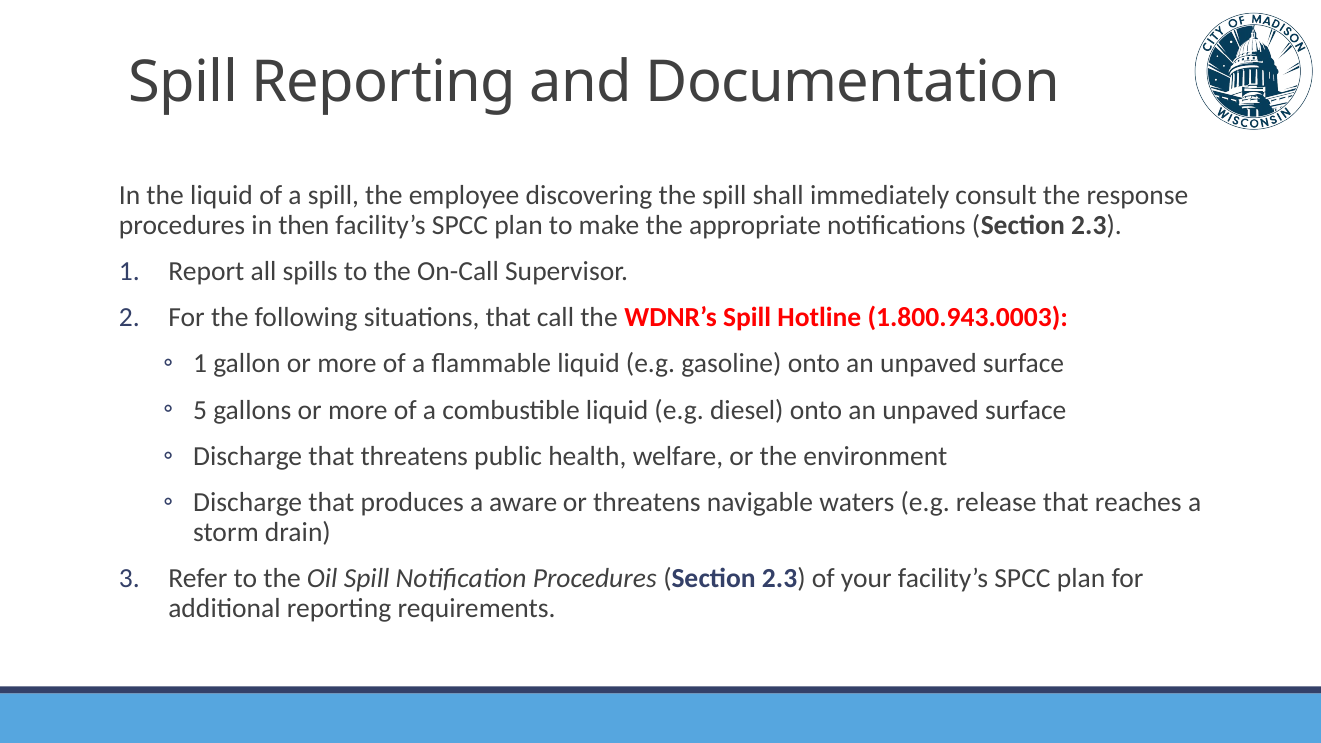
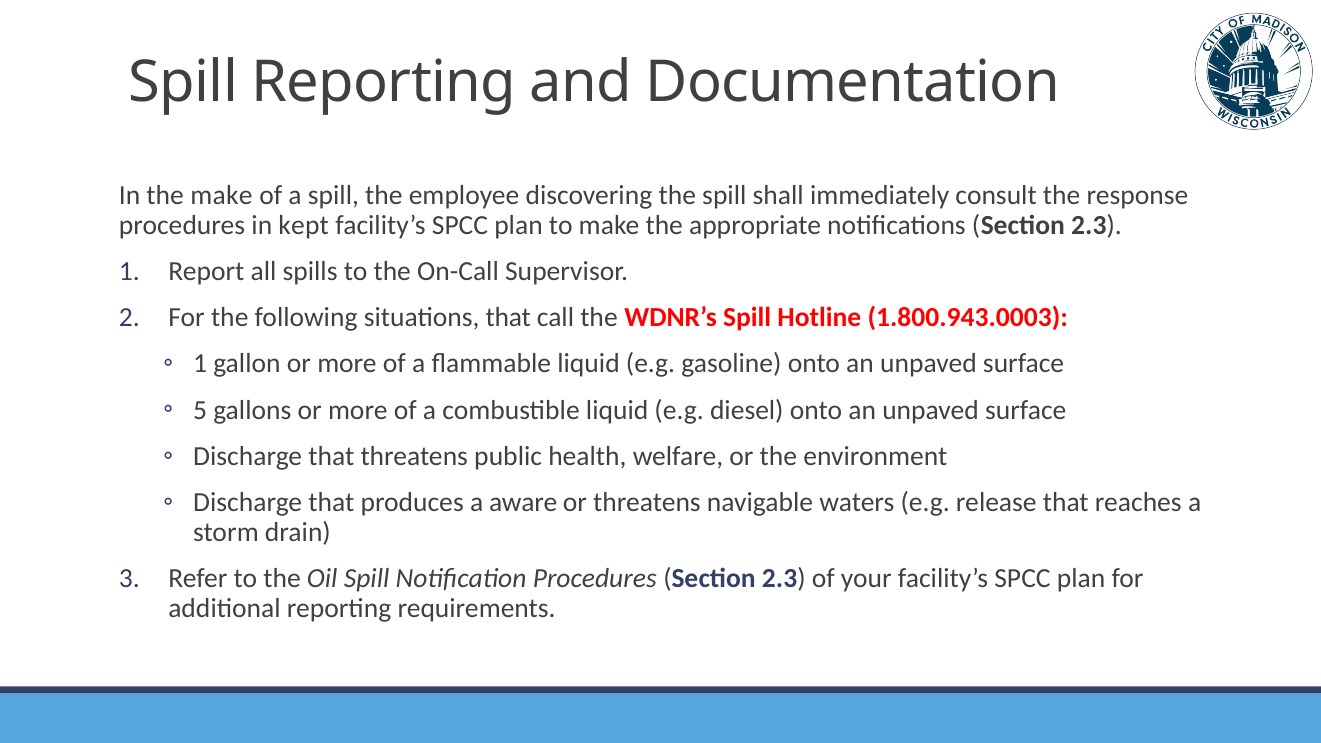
the liquid: liquid -> make
then: then -> kept
